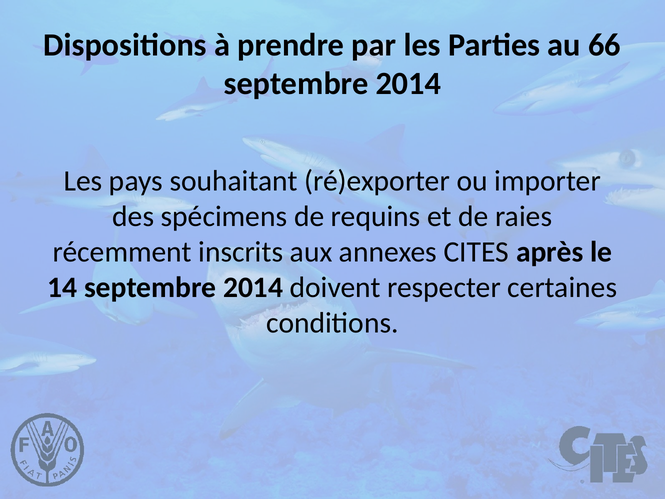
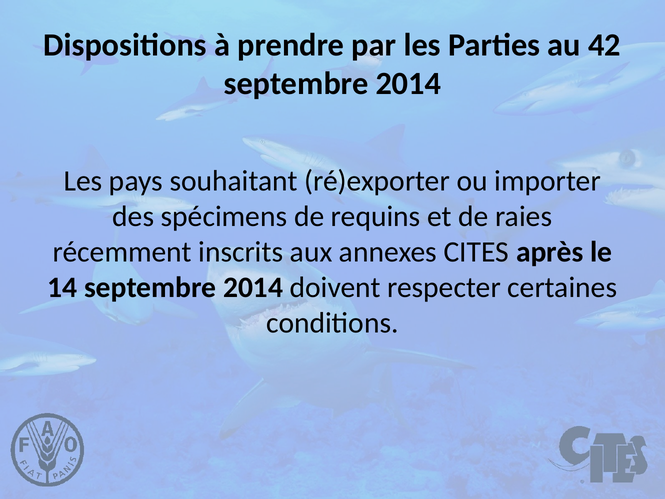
66: 66 -> 42
